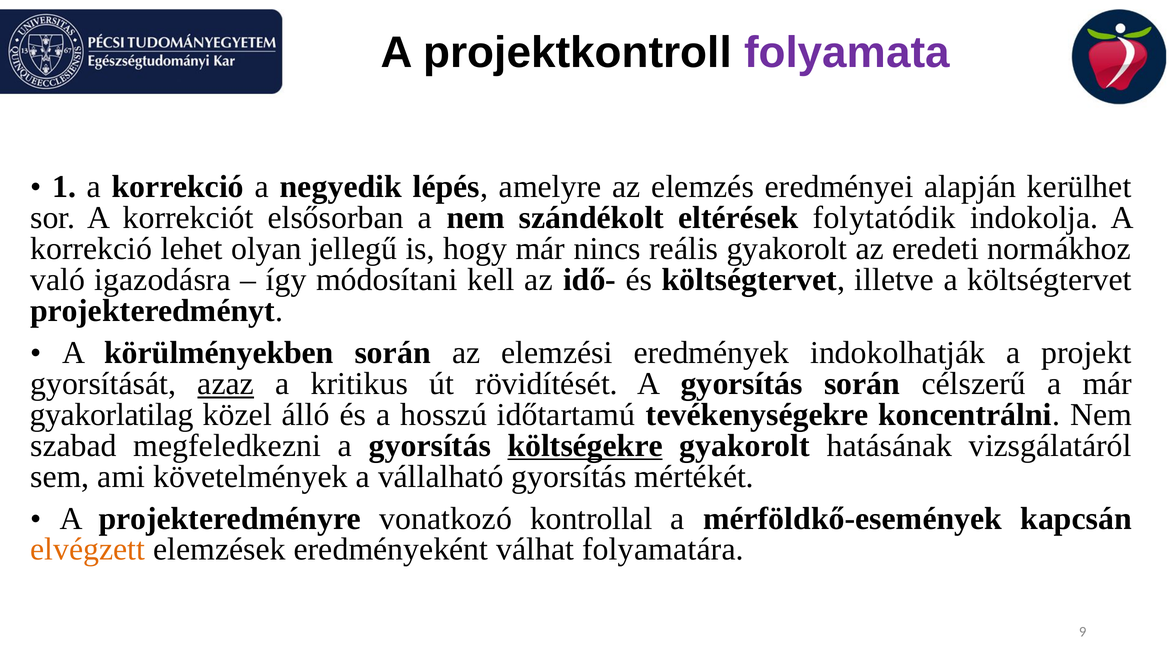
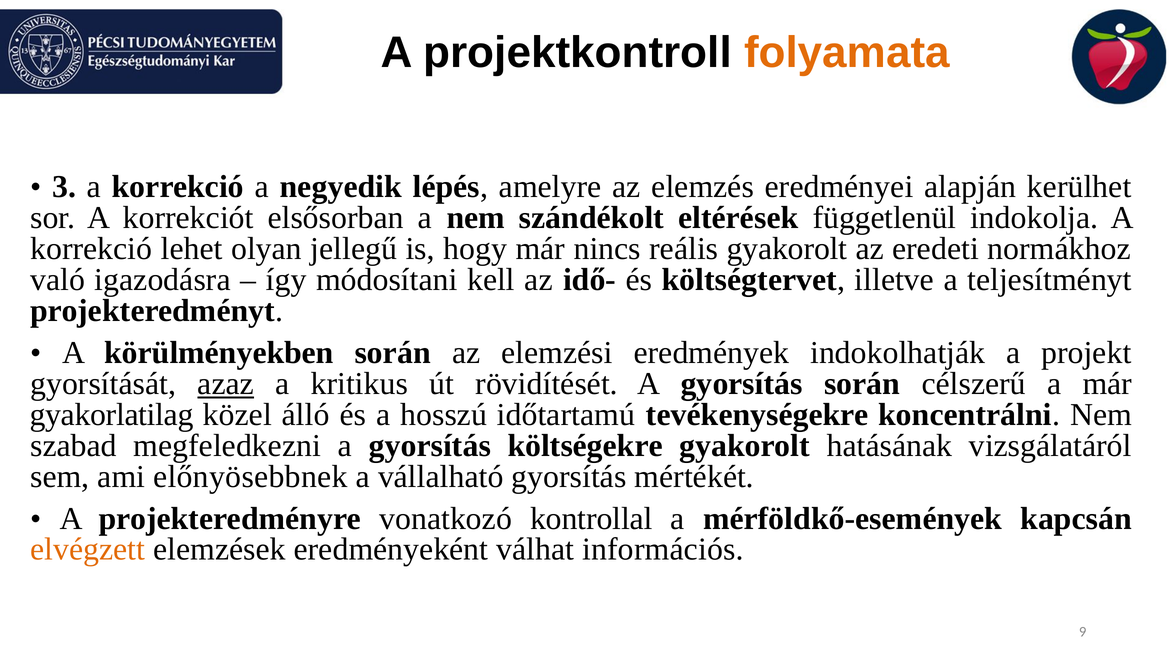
folyamata colour: purple -> orange
1: 1 -> 3
folytatódik: folytatódik -> függetlenül
a költségtervet: költségtervet -> teljesítményt
költségekre underline: present -> none
követelmények: követelmények -> előnyösebbnek
folyamatára: folyamatára -> információs
